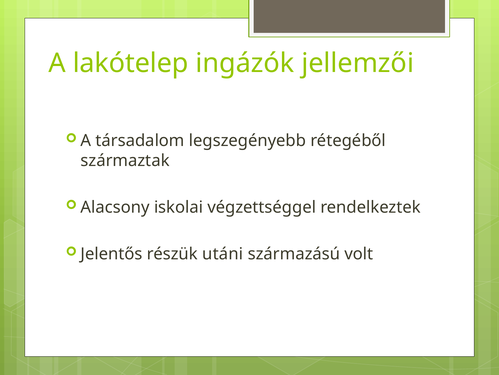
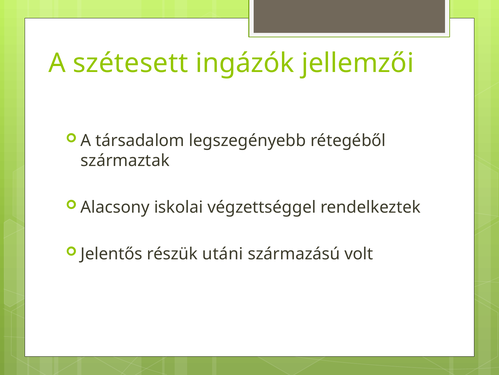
lakótelep: lakótelep -> szétesett
